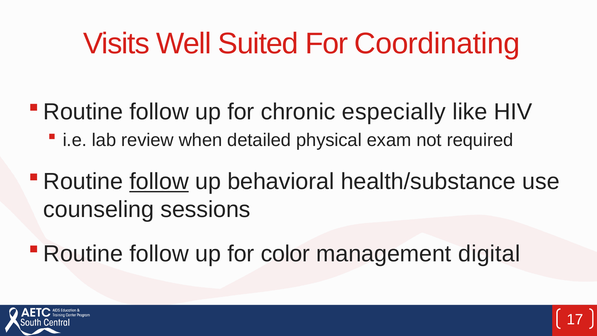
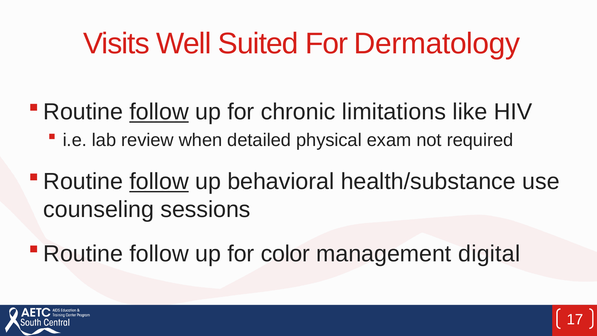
Coordinating: Coordinating -> Dermatology
follow at (159, 112) underline: none -> present
especially: especially -> limitations
